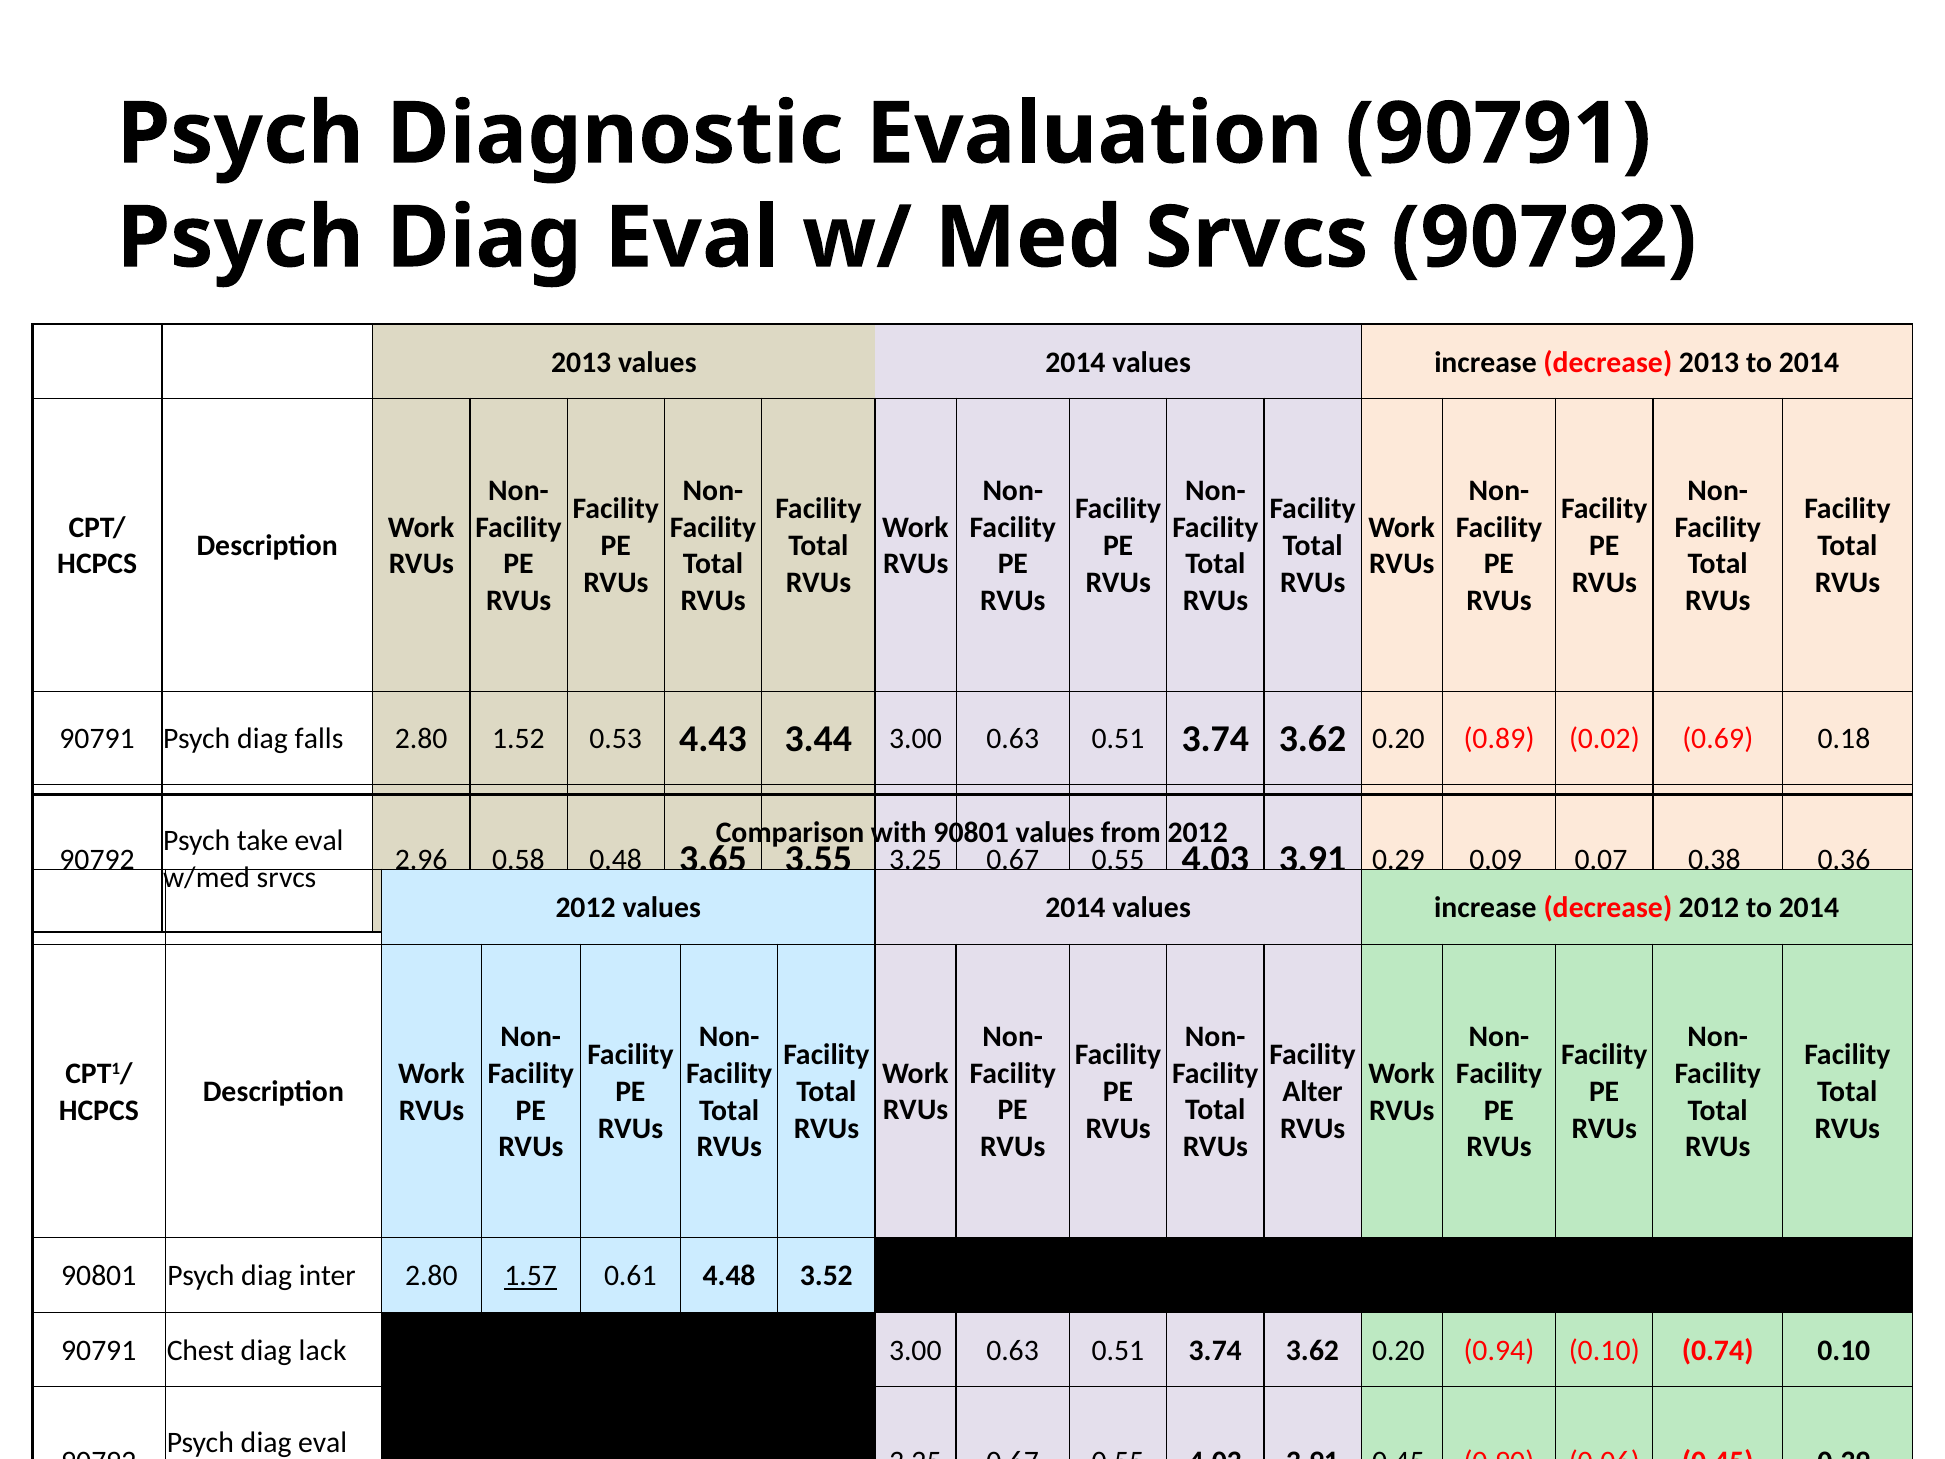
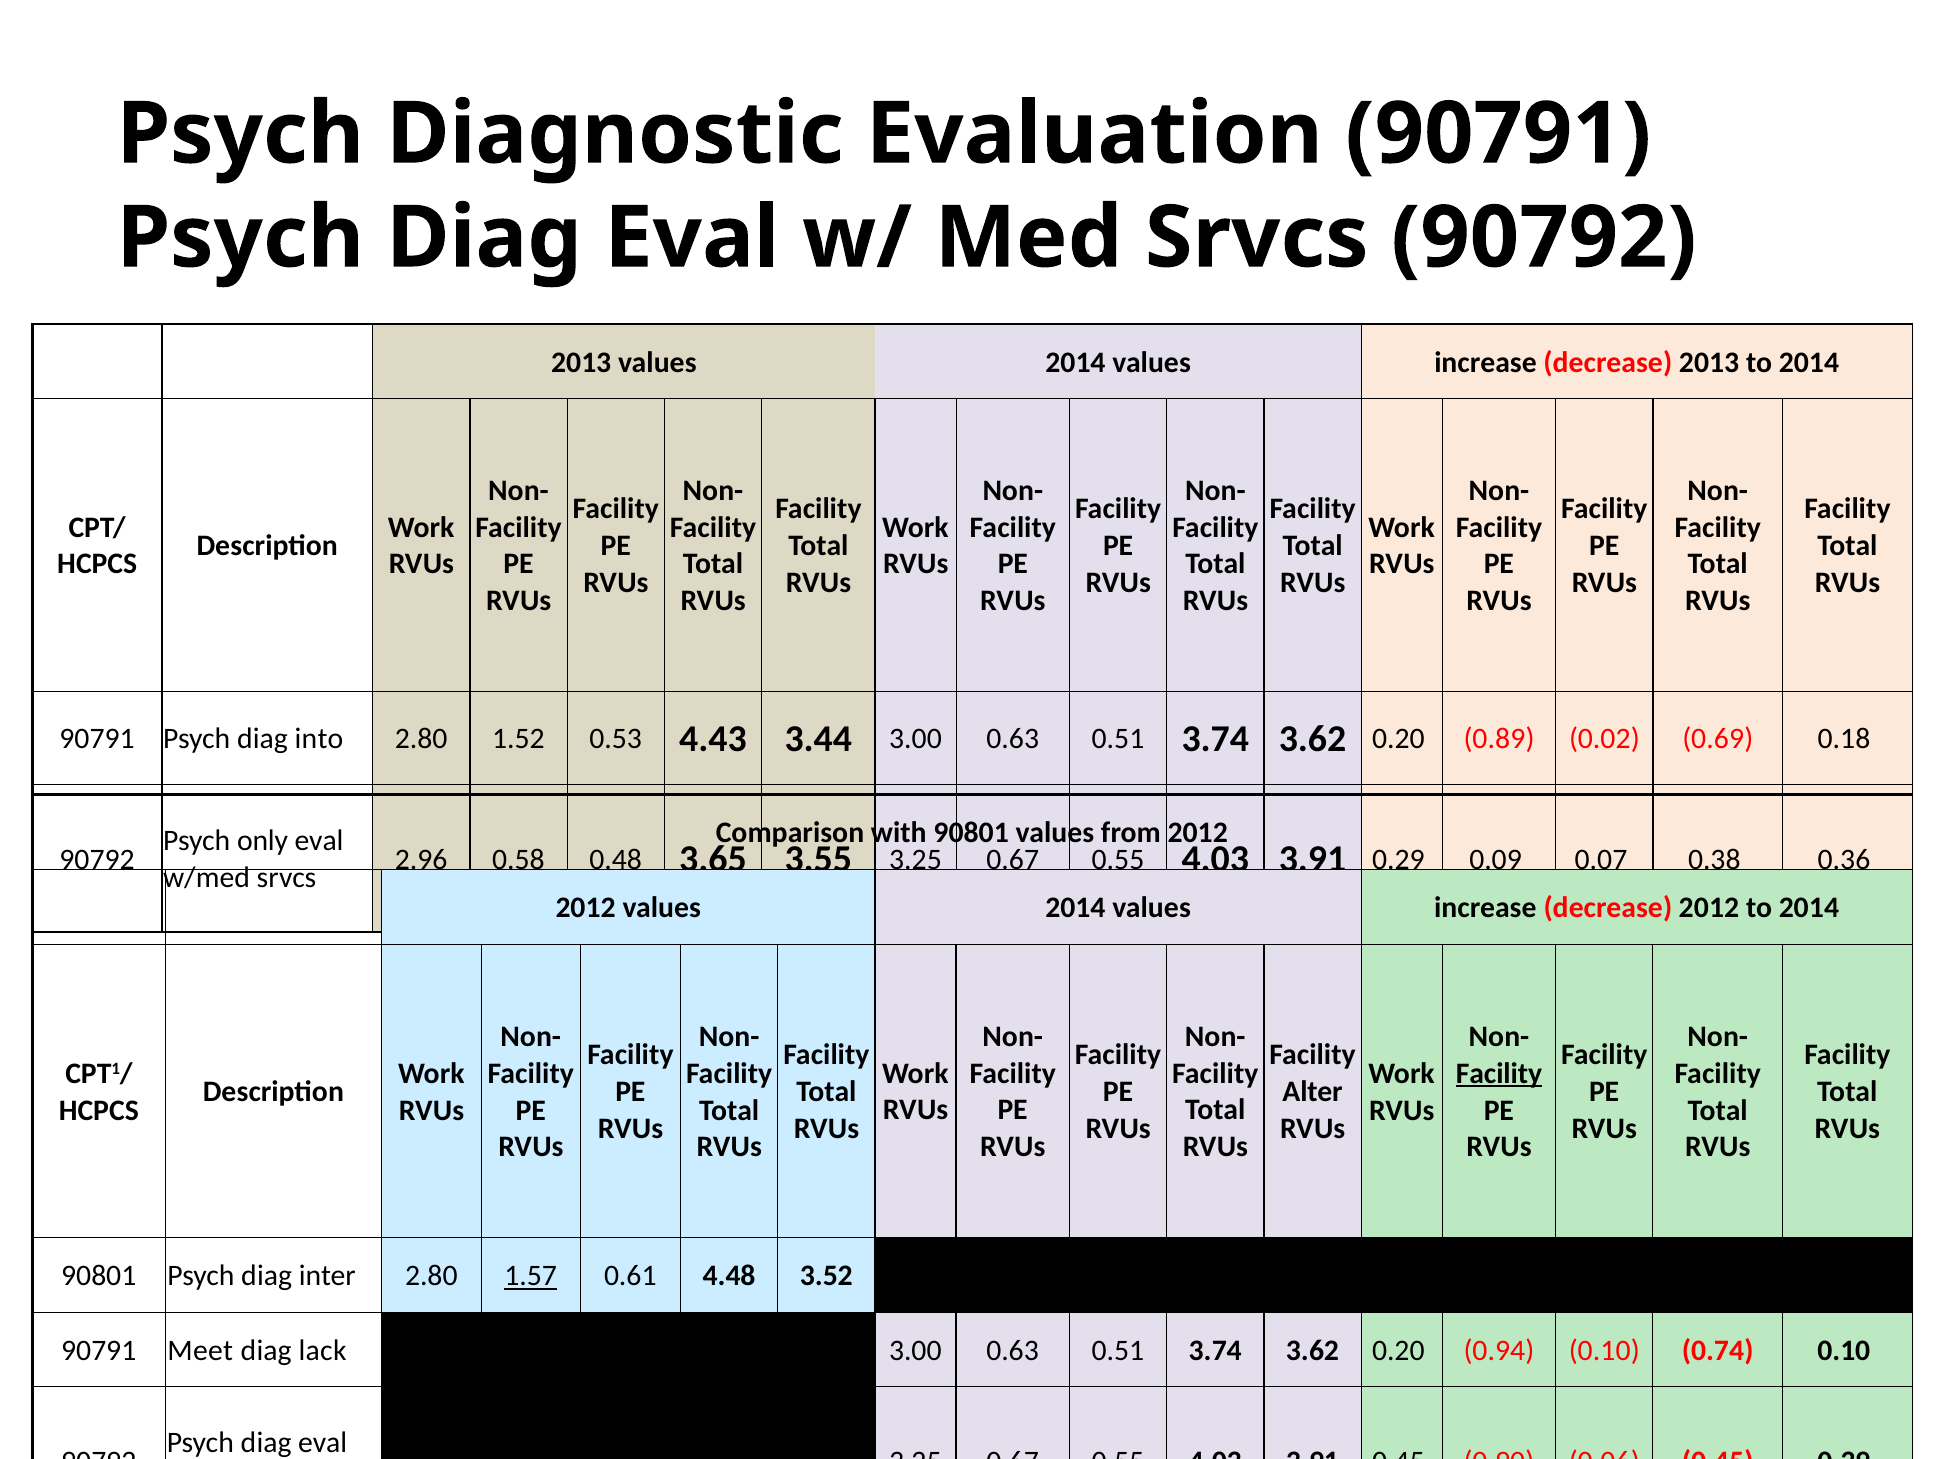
falls: falls -> into
take: take -> only
Facility at (1499, 1073) underline: none -> present
Chest: Chest -> Meet
